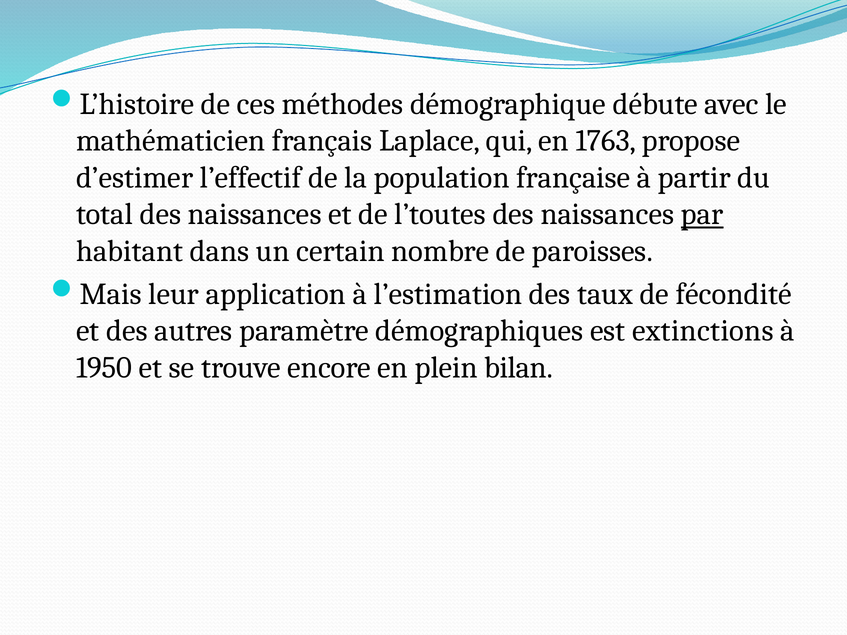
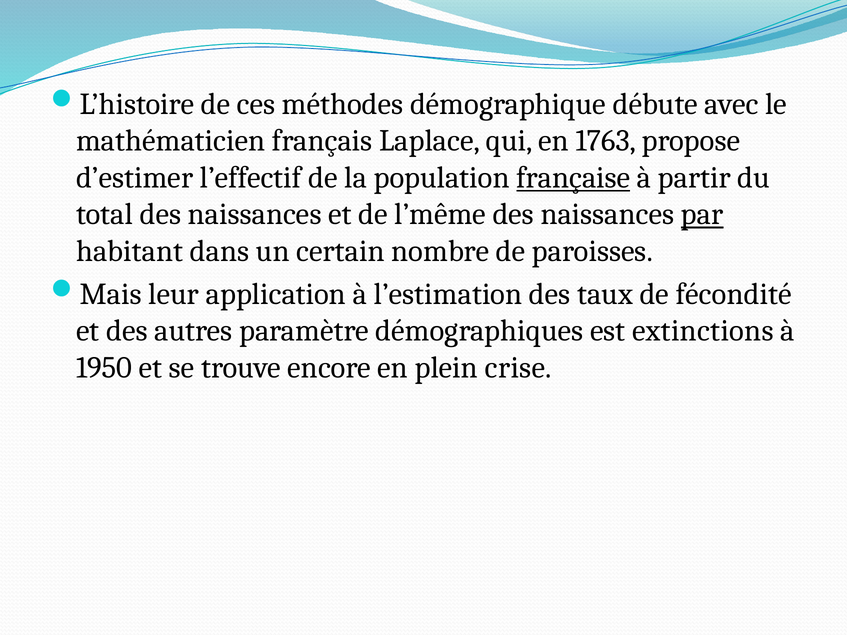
française underline: none -> present
l’toutes: l’toutes -> l’même
bilan: bilan -> crise
